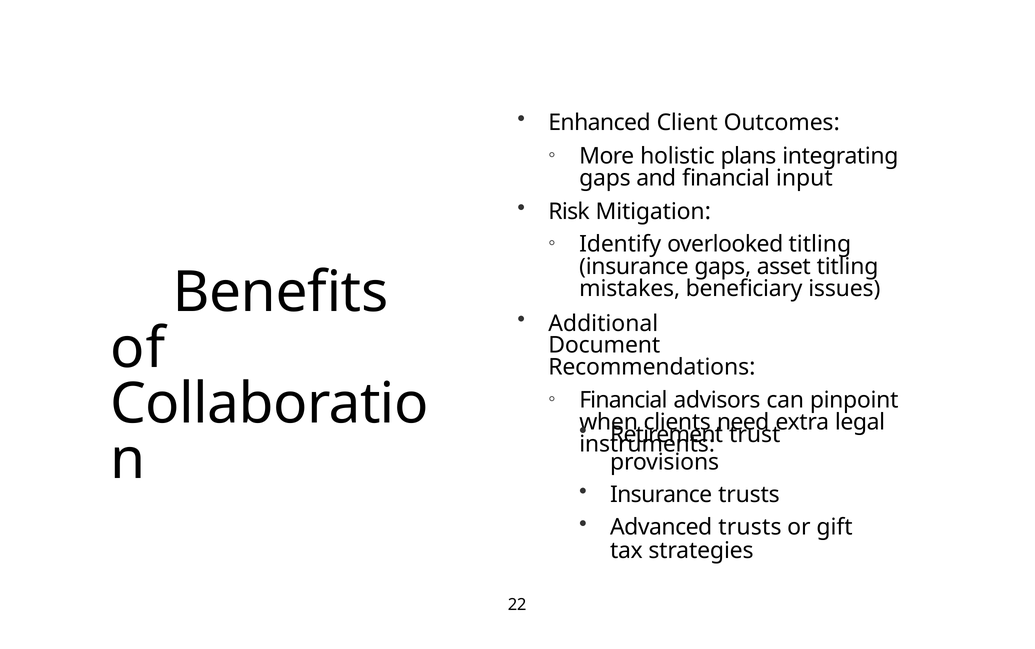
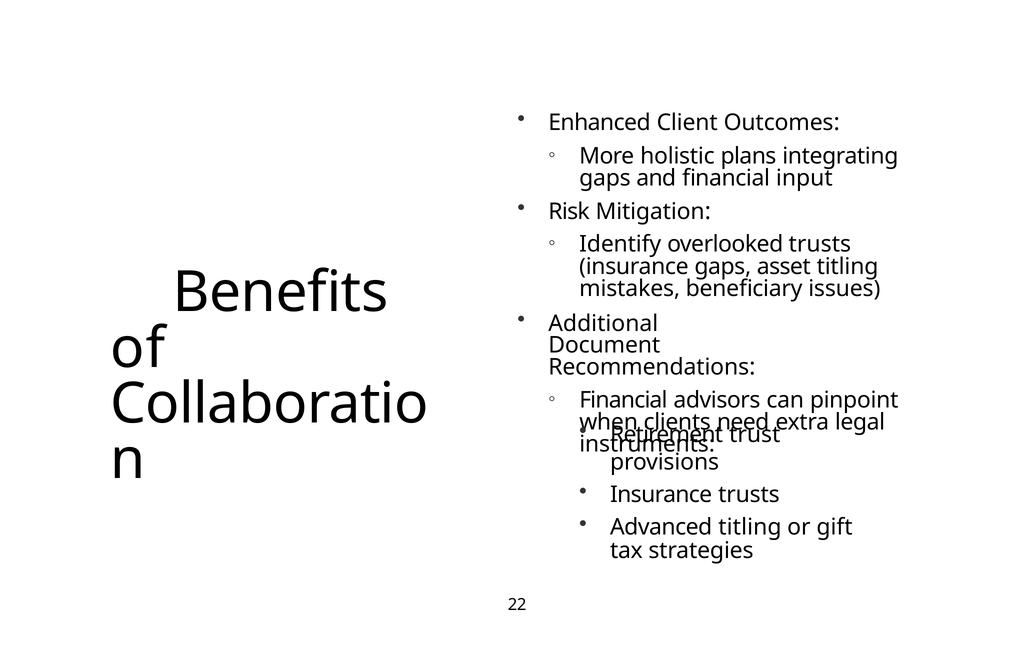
overlooked titling: titling -> trusts
Advanced trusts: trusts -> titling
